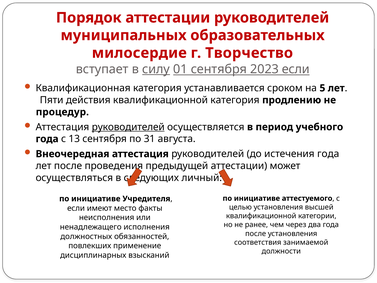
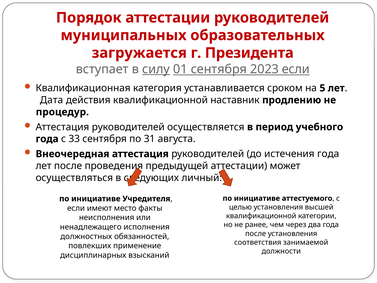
милосердие: милосердие -> загружается
Творчество: Творчество -> Президента
Пяти: Пяти -> Дата
квалификационной категория: категория -> наставник
руководителей at (128, 127) underline: present -> none
13: 13 -> 33
